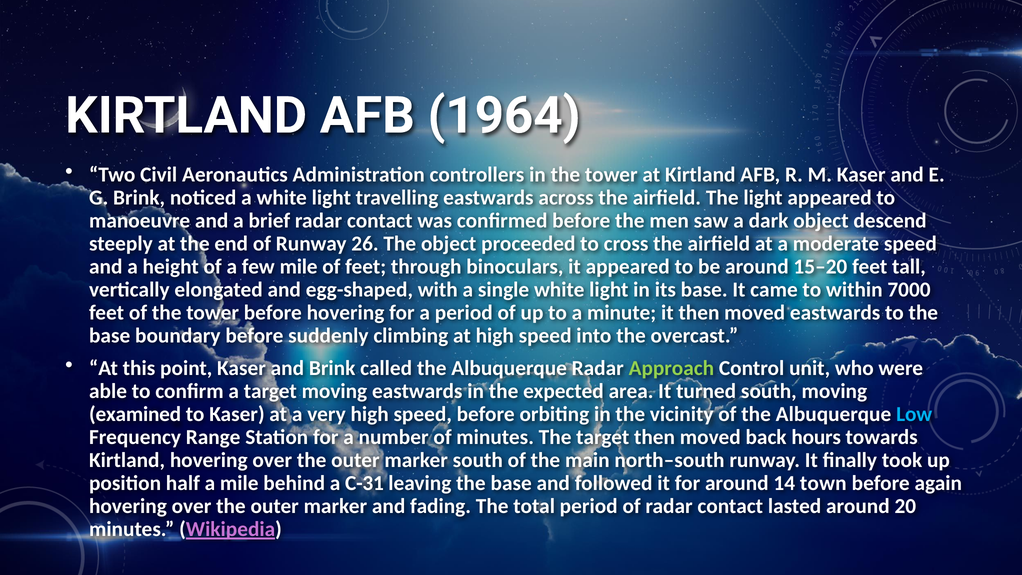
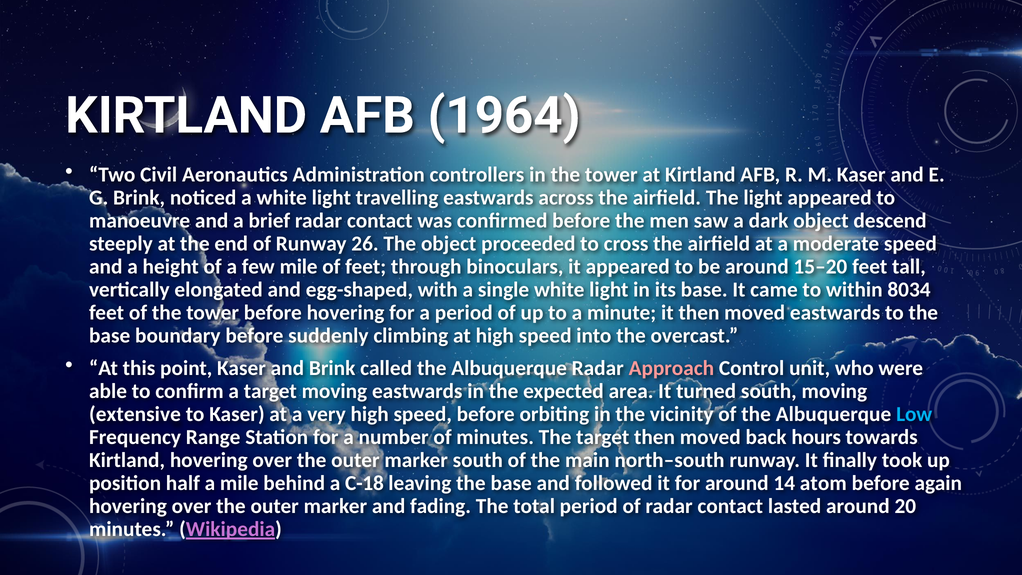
7000: 7000 -> 8034
Approach colour: light green -> pink
examined: examined -> extensive
C-31: C-31 -> C-18
town: town -> atom
